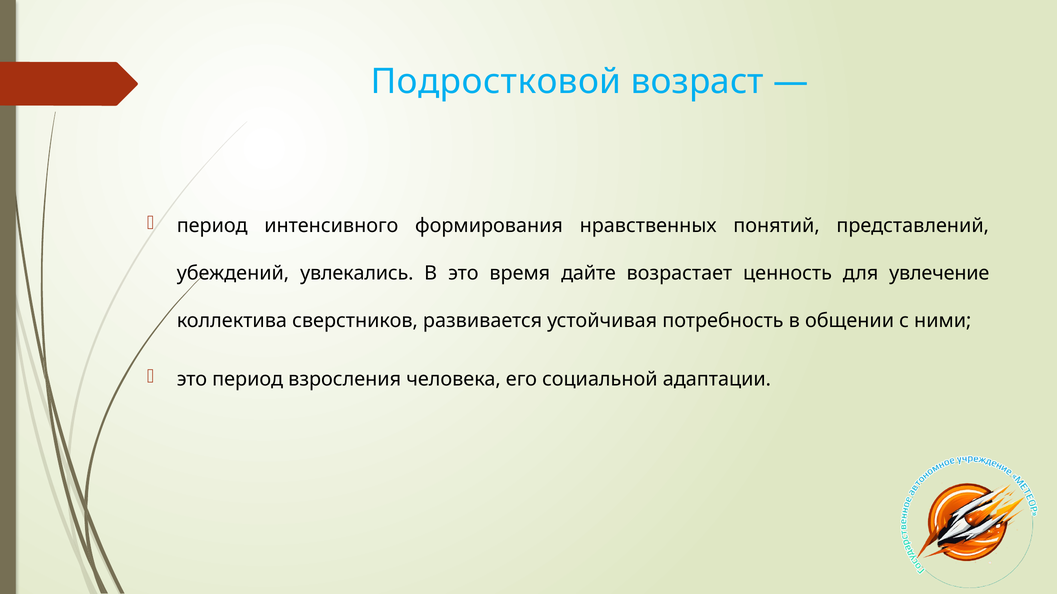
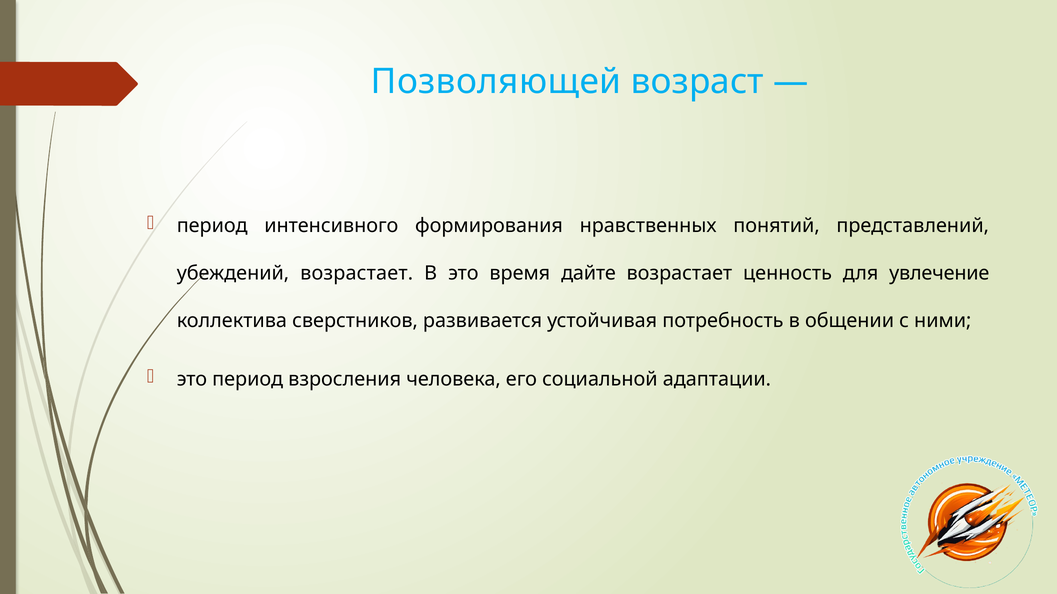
Подростковой: Подростковой -> Позволяющей
убеждений увлекались: увлекались -> возрастает
